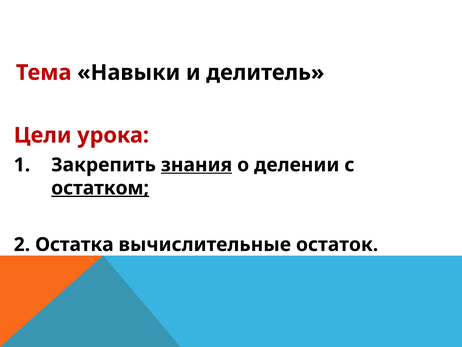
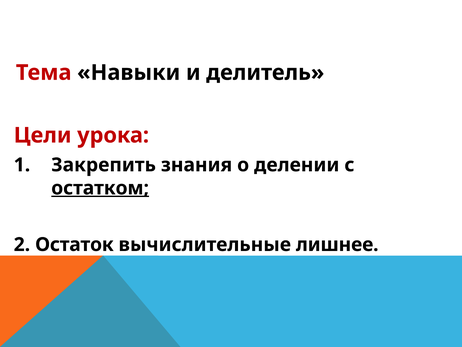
знания underline: present -> none
Остатка: Остатка -> Остаток
остаток: остаток -> лишнее
